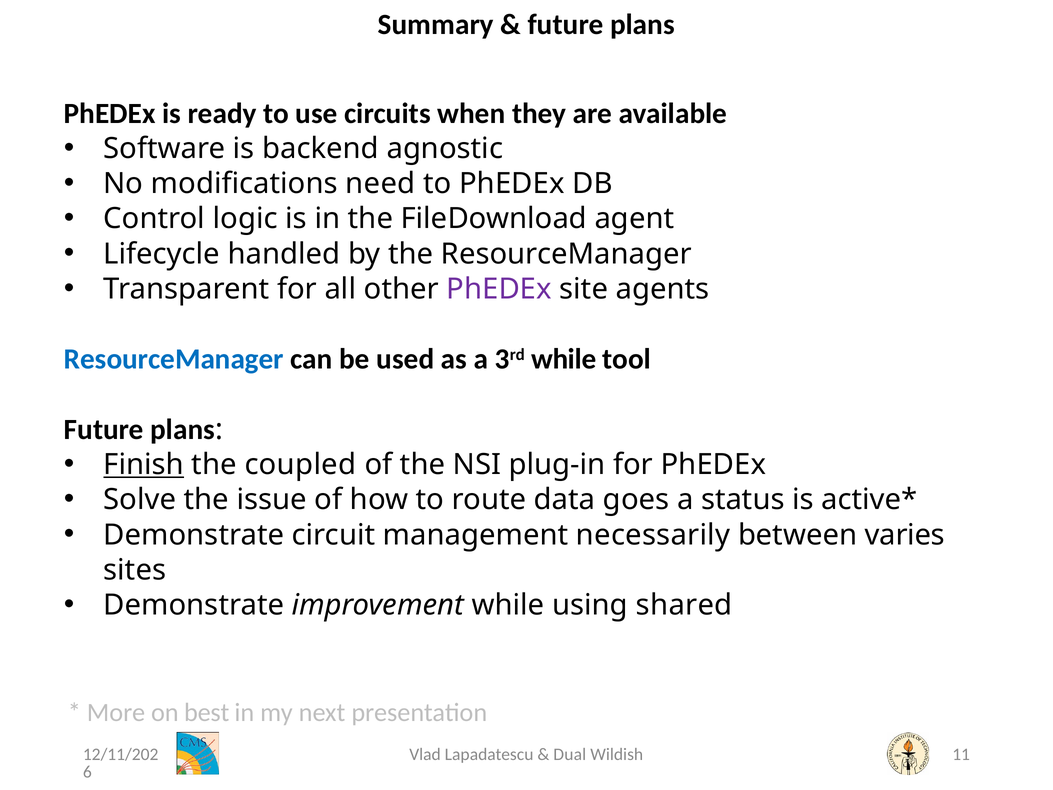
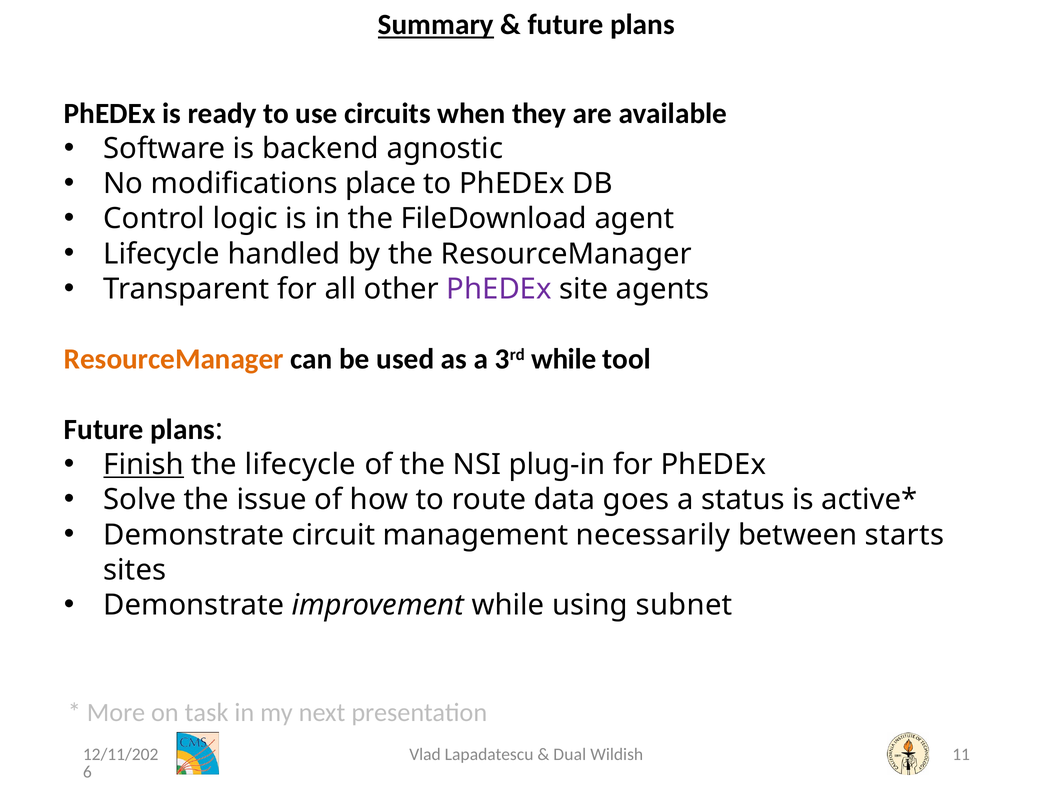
Summary underline: none -> present
need: need -> place
ResourceManager at (174, 359) colour: blue -> orange
the coupled: coupled -> lifecycle
varies: varies -> starts
shared: shared -> subnet
best: best -> task
